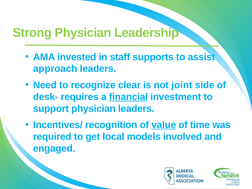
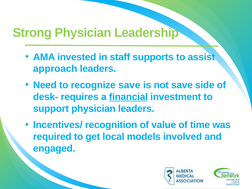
recognize clear: clear -> save
not joint: joint -> save
value underline: present -> none
